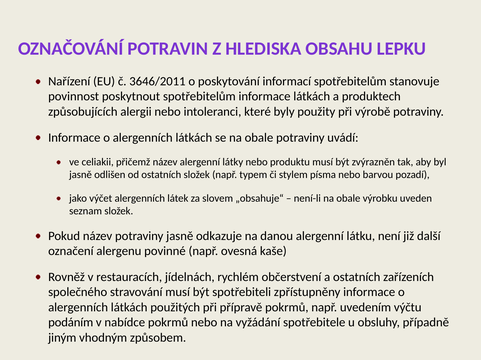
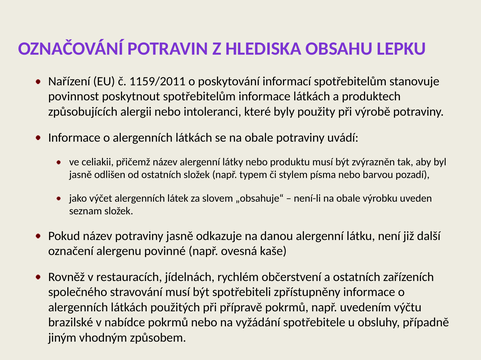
3646/2011: 3646/2011 -> 1159/2011
podáním: podáním -> brazilské
